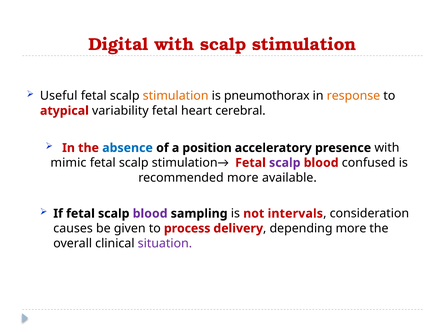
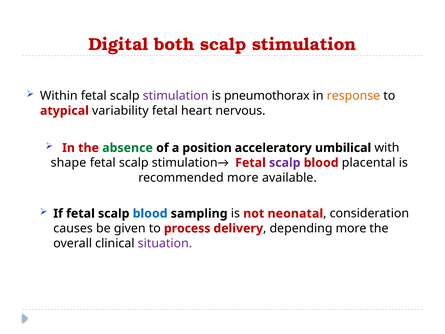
Digital with: with -> both
Useful: Useful -> Within
stimulation at (176, 96) colour: orange -> purple
cerebral: cerebral -> nervous
absence colour: blue -> green
presence: presence -> umbilical
mimic: mimic -> shape
confused: confused -> placental
blood at (150, 213) colour: purple -> blue
intervals: intervals -> neonatal
